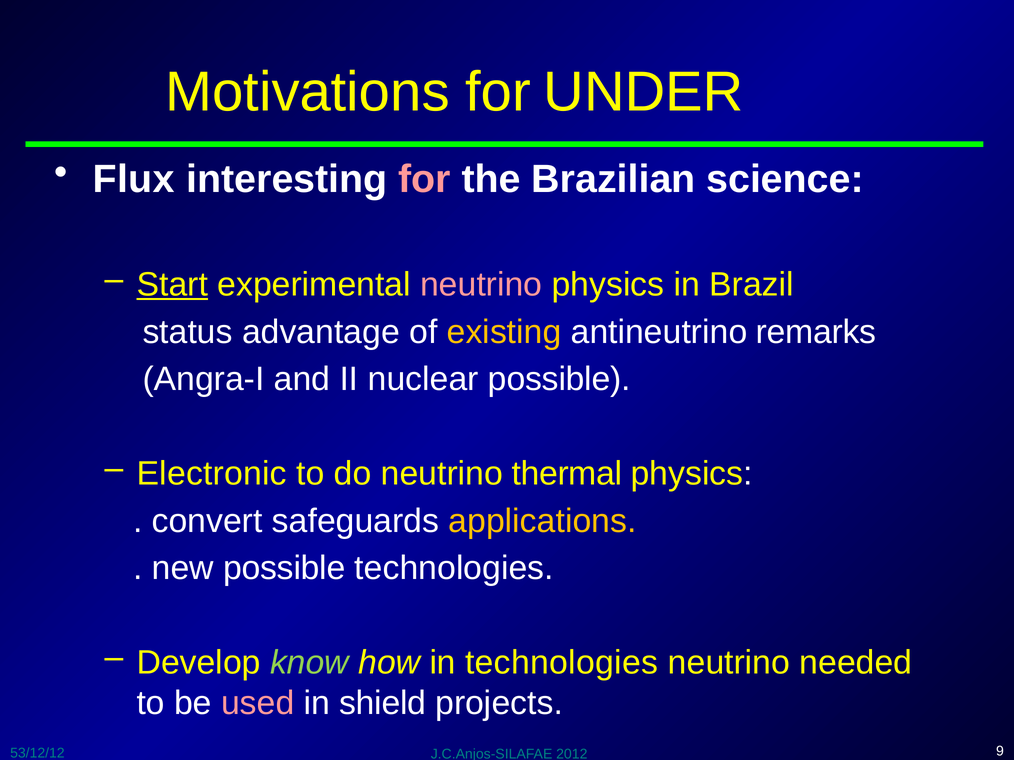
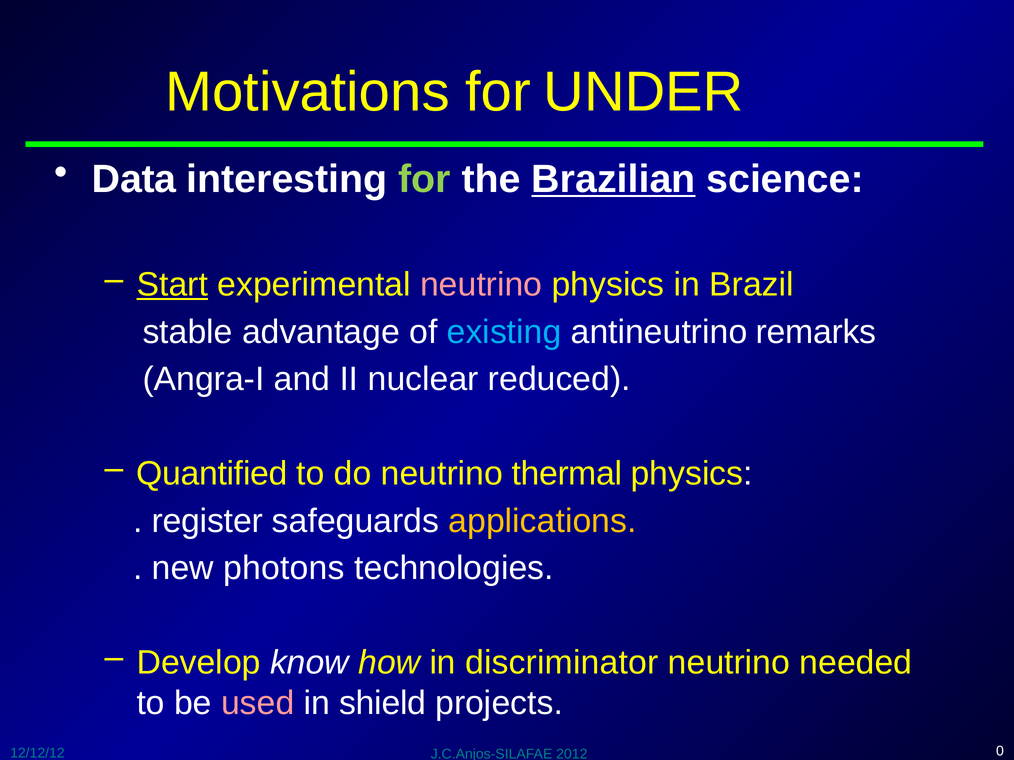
Flux: Flux -> Data
for at (424, 179) colour: pink -> light green
Brazilian underline: none -> present
status: status -> stable
existing colour: yellow -> light blue
nuclear possible: possible -> reduced
Electronic: Electronic -> Quantified
convert: convert -> register
new possible: possible -> photons
know colour: light green -> white
in technologies: technologies -> discriminator
53/12/12: 53/12/12 -> 12/12/12
9: 9 -> 0
